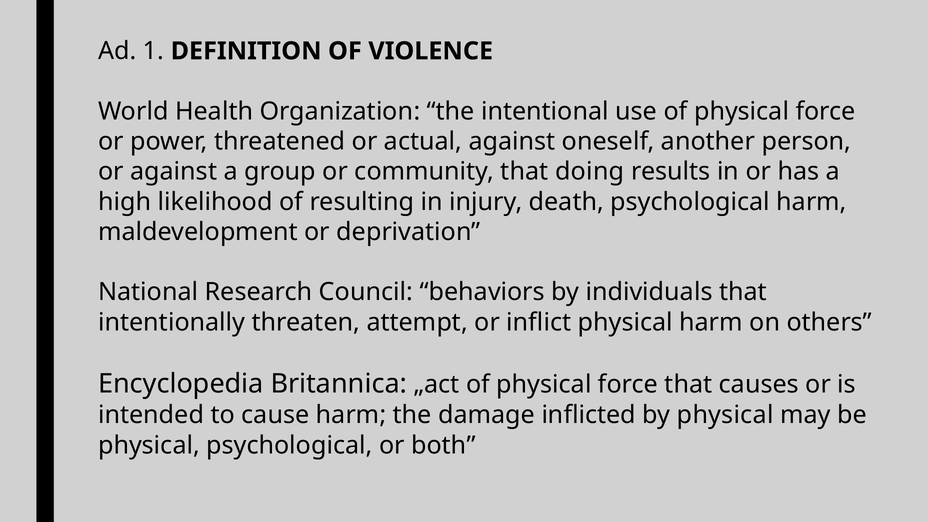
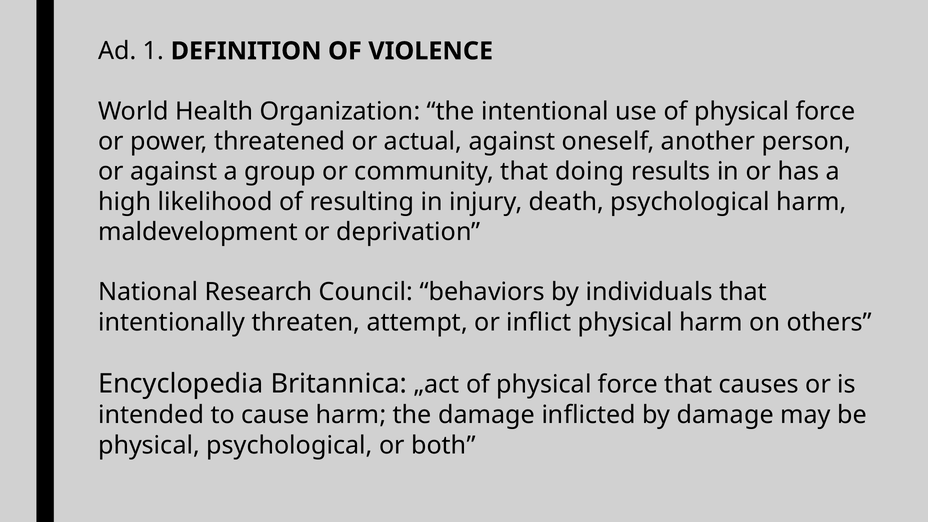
by physical: physical -> damage
